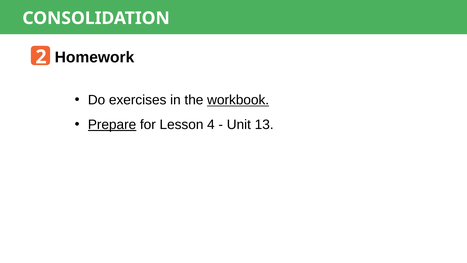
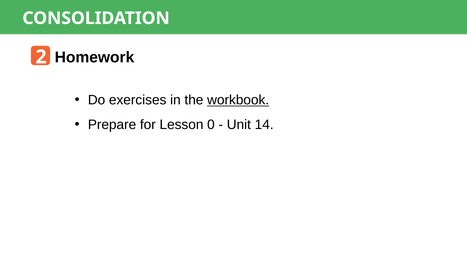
Prepare underline: present -> none
4: 4 -> 0
13: 13 -> 14
